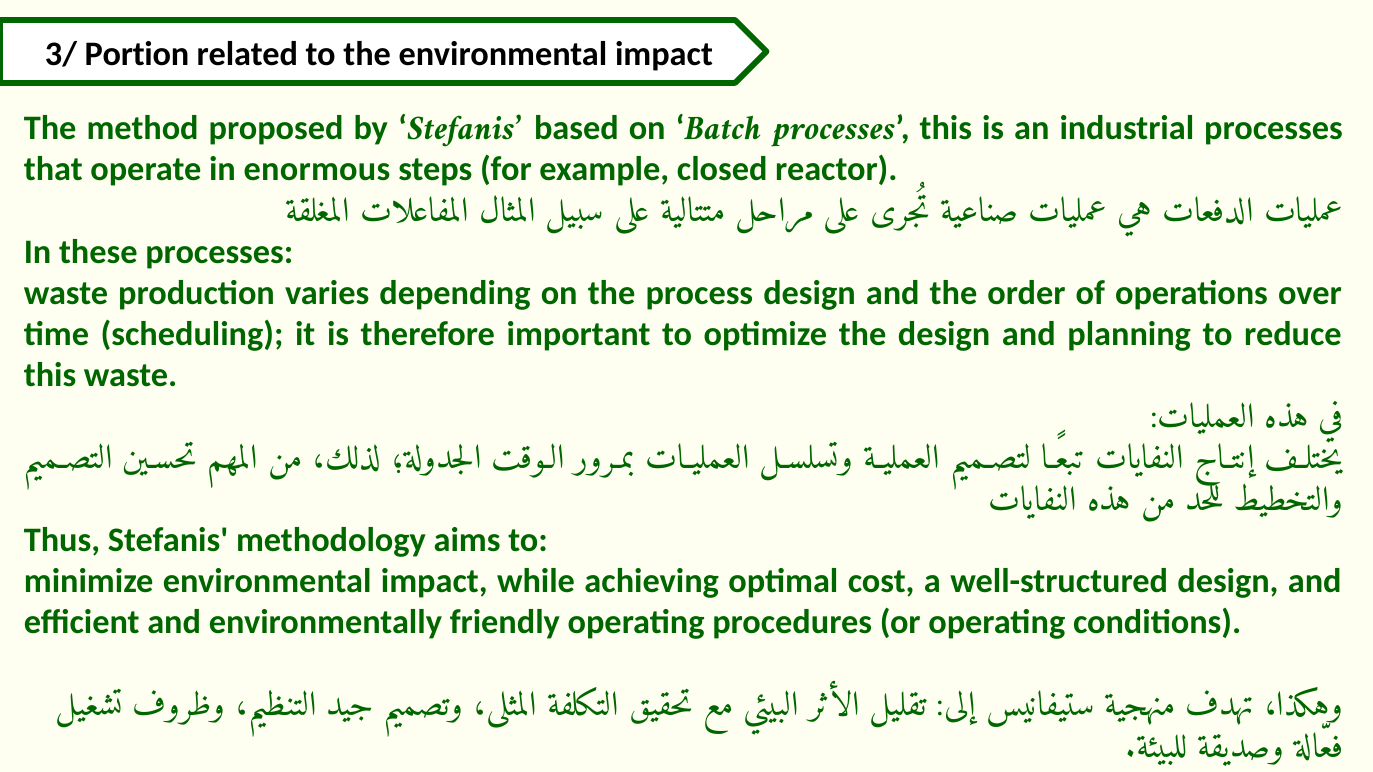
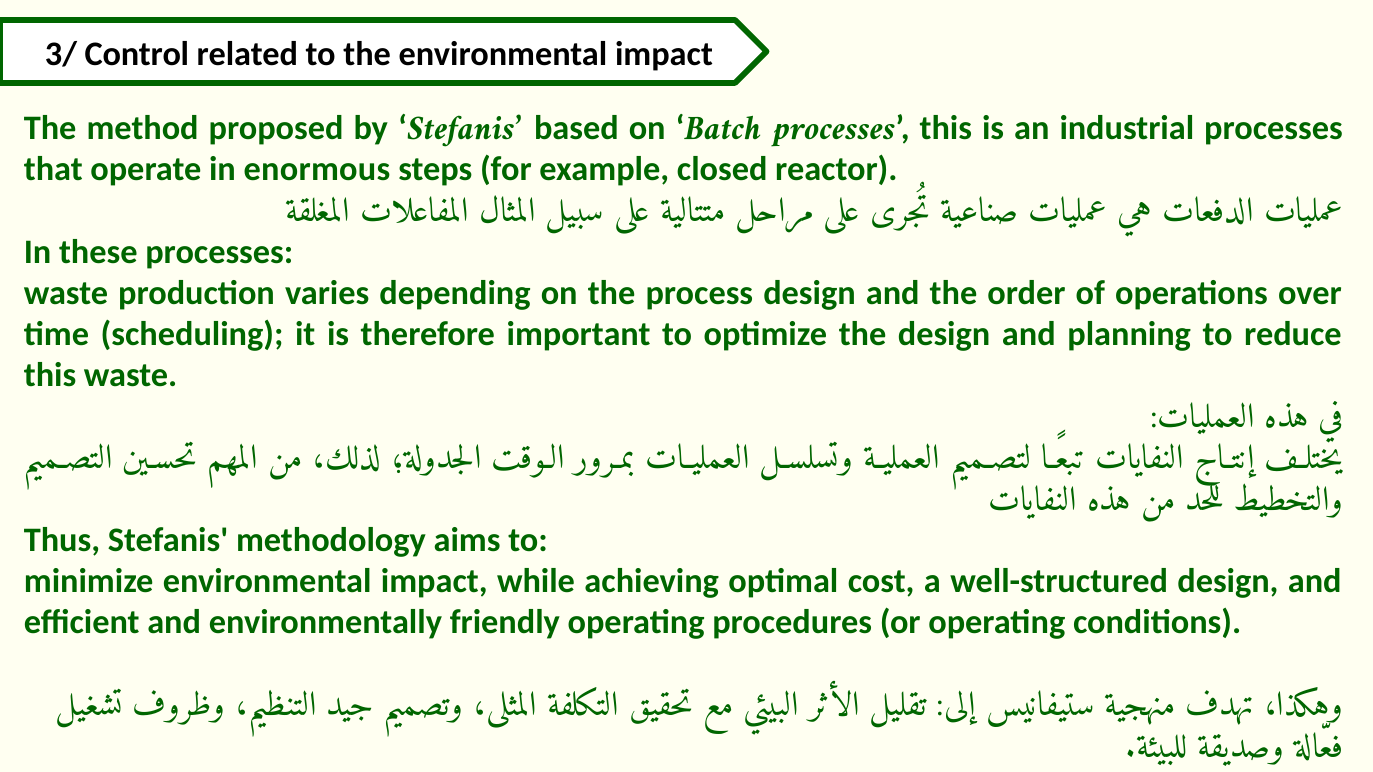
Portion: Portion -> Control
